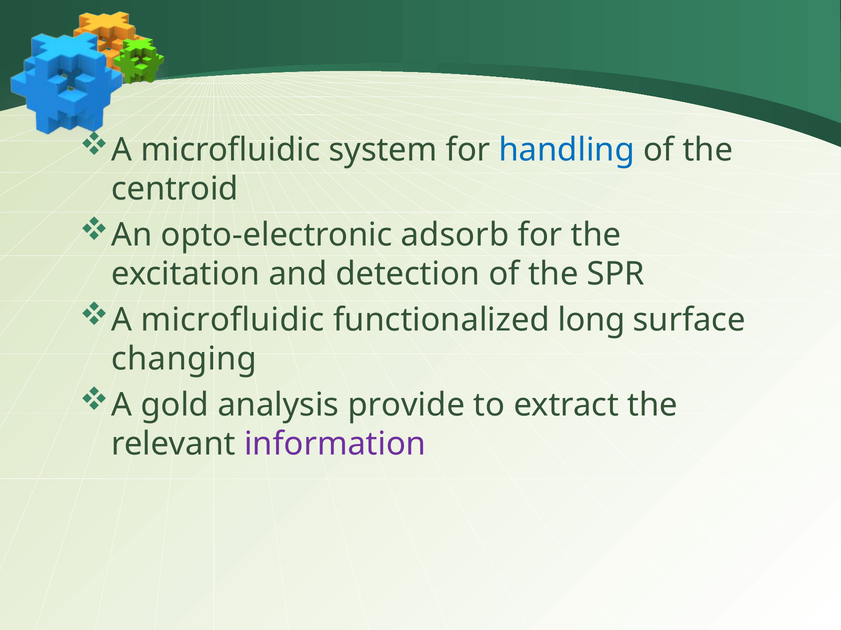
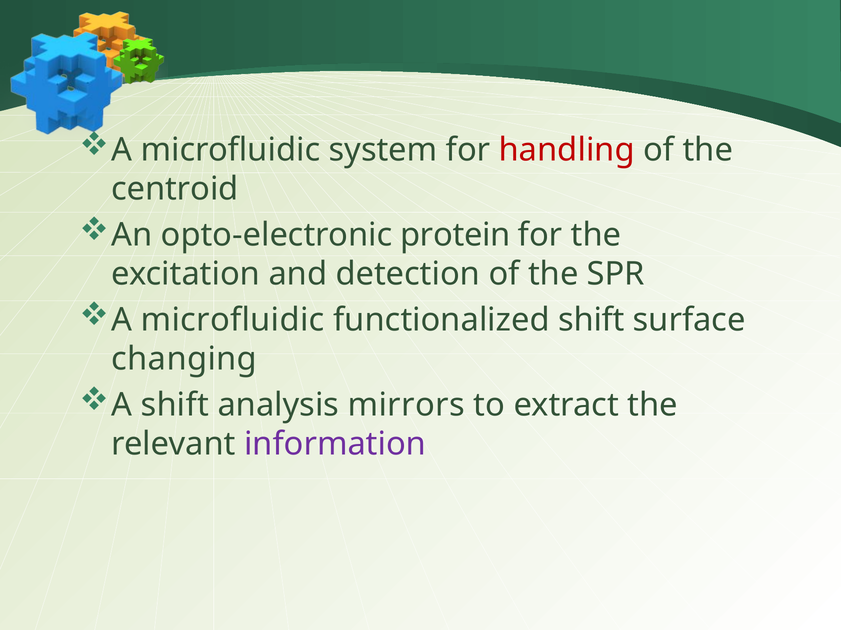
handling colour: blue -> red
adsorb: adsorb -> protein
functionalized long: long -> shift
A gold: gold -> shift
provide: provide -> mirrors
